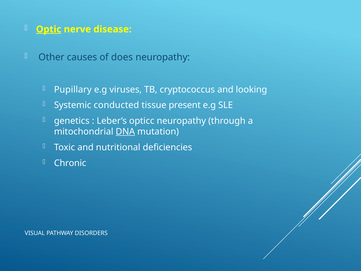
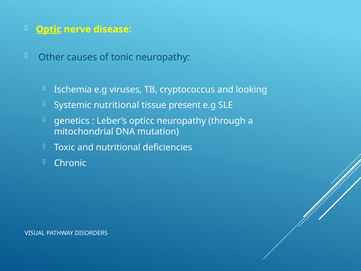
does: does -> tonic
Pupillary: Pupillary -> Ischemia
Systemic conducted: conducted -> nutritional
DNA underline: present -> none
